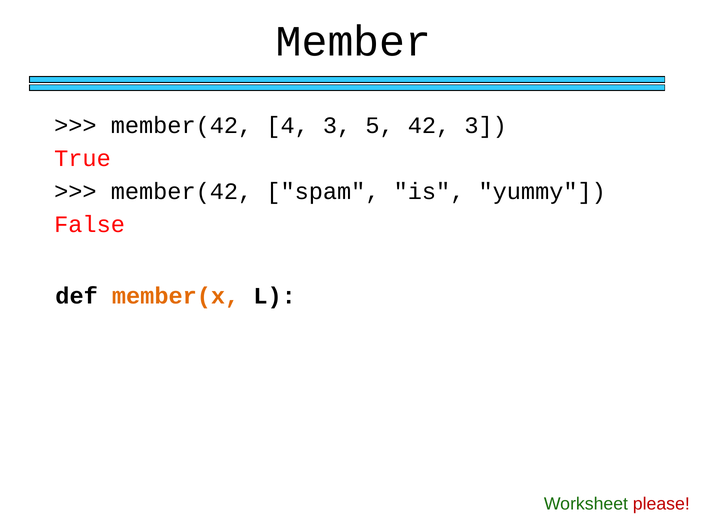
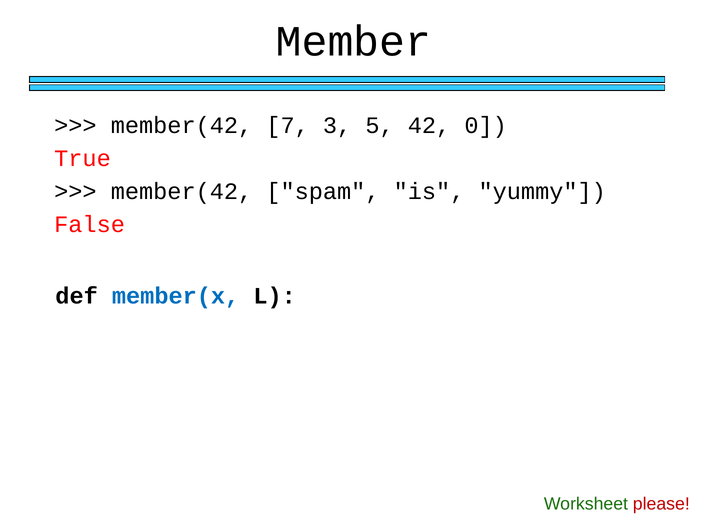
4: 4 -> 7
42 3: 3 -> 0
member(x colour: orange -> blue
